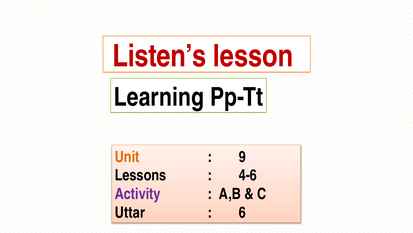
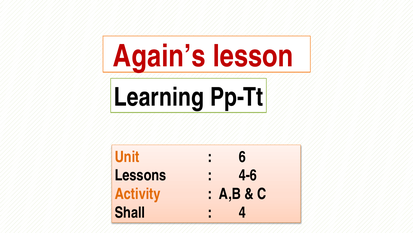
Listen’s: Listen’s -> Again’s
9: 9 -> 6
Activity colour: purple -> orange
Uttar: Uttar -> Shall
6: 6 -> 4
